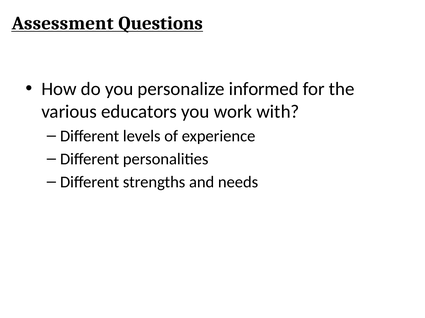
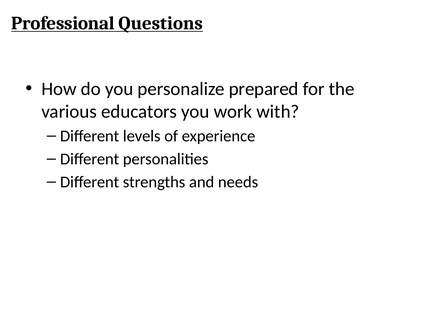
Assessment: Assessment -> Professional
informed: informed -> prepared
